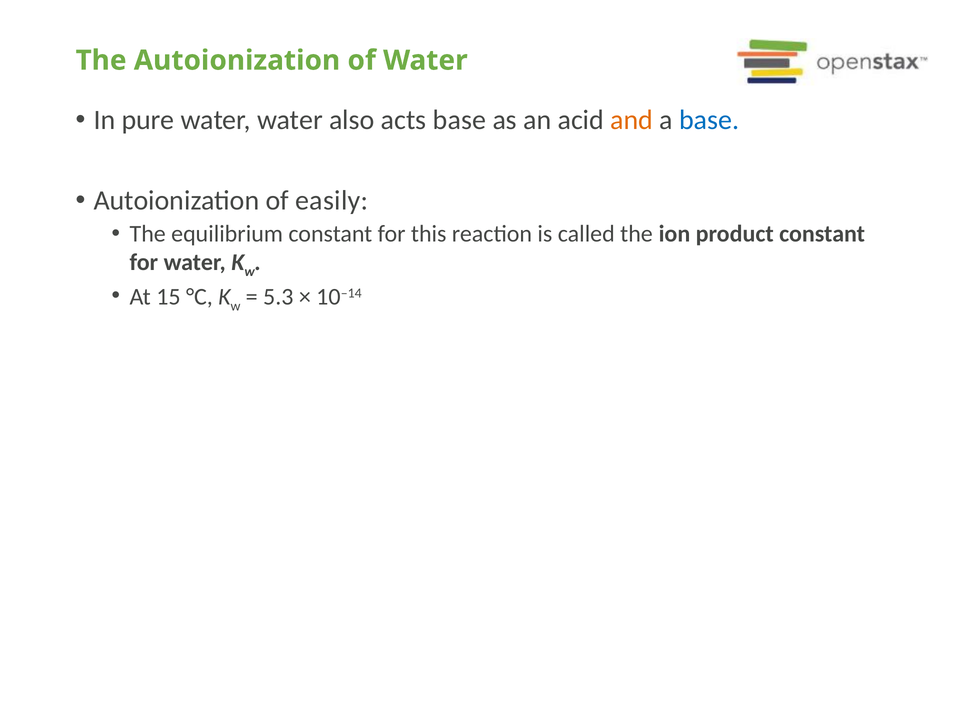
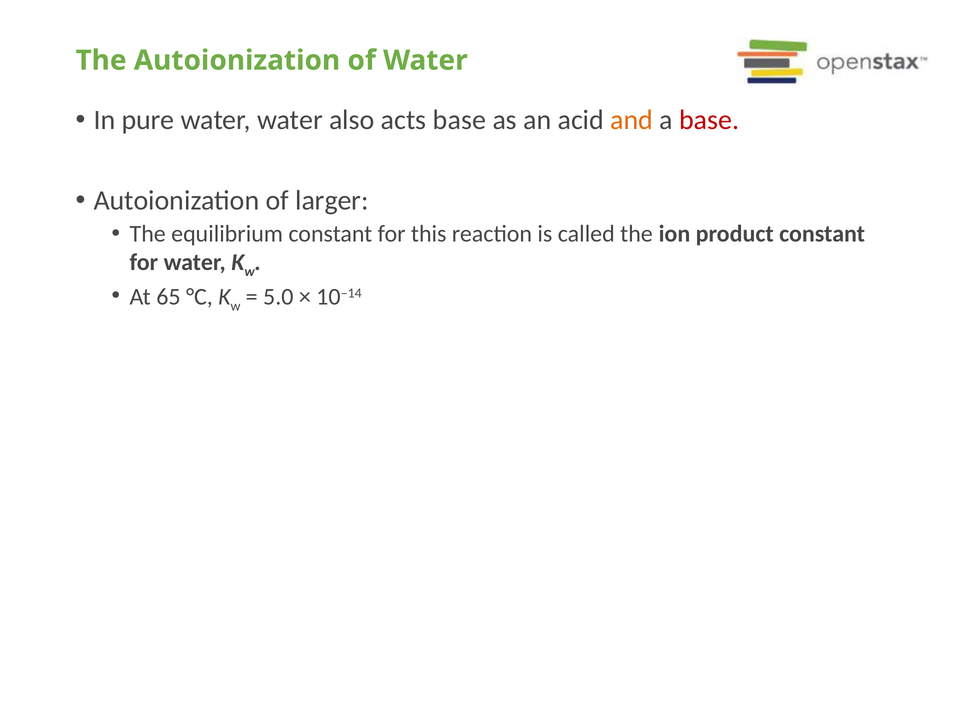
base at (709, 120) colour: blue -> red
easily: easily -> larger
15: 15 -> 65
5.3: 5.3 -> 5.0
